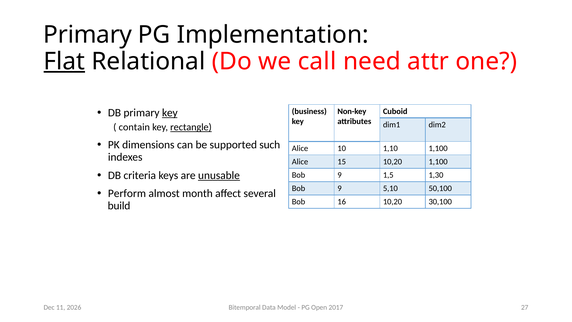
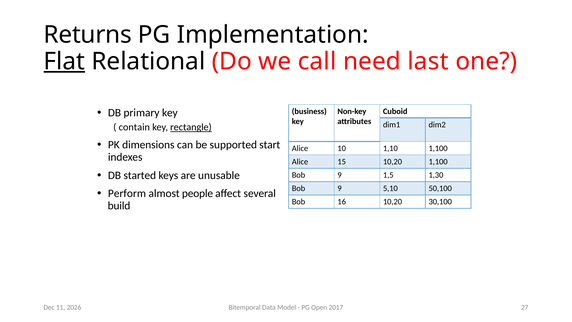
Primary at (88, 35): Primary -> Returns
attr: attr -> last
key at (170, 113) underline: present -> none
such: such -> start
criteria: criteria -> started
unusable underline: present -> none
month: month -> people
